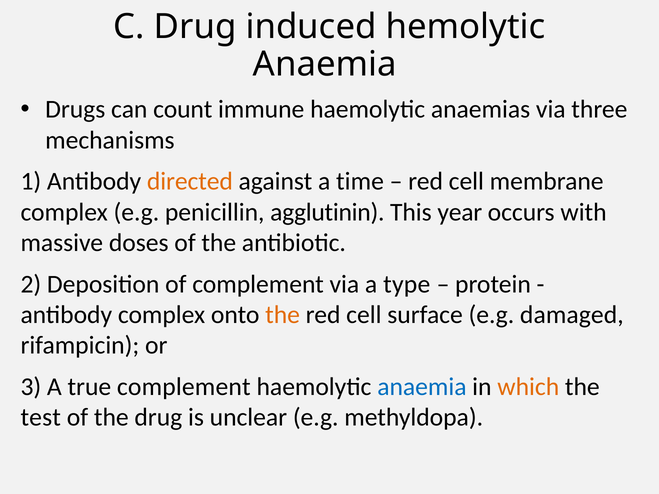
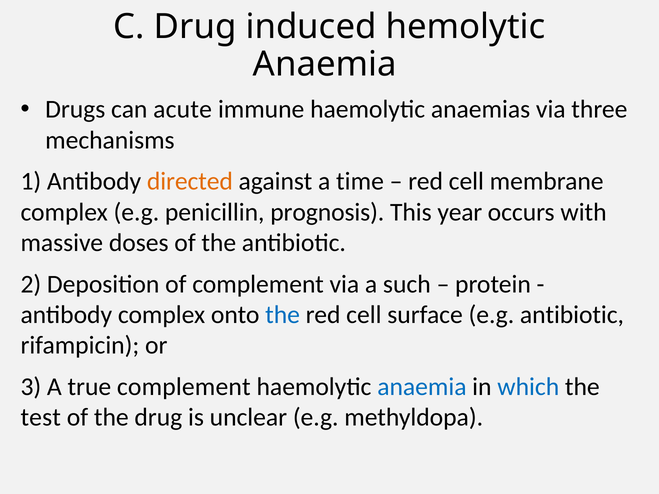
count: count -> acute
agglutinin: agglutinin -> prognosis
type: type -> such
the at (283, 315) colour: orange -> blue
e.g damaged: damaged -> antibiotic
which colour: orange -> blue
